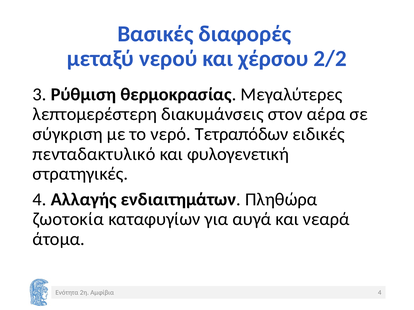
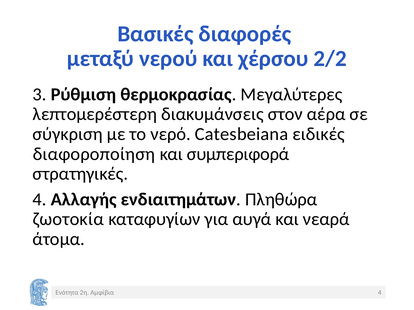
Τετραπόδων: Τετραπόδων -> Catesbeiana
πενταδακτυλικό: πενταδακτυλικό -> διαφοροποίηση
φυλογενετική: φυλογενετική -> συμπεριφορά
